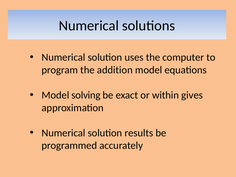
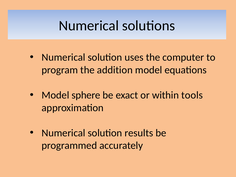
solving: solving -> sphere
gives: gives -> tools
